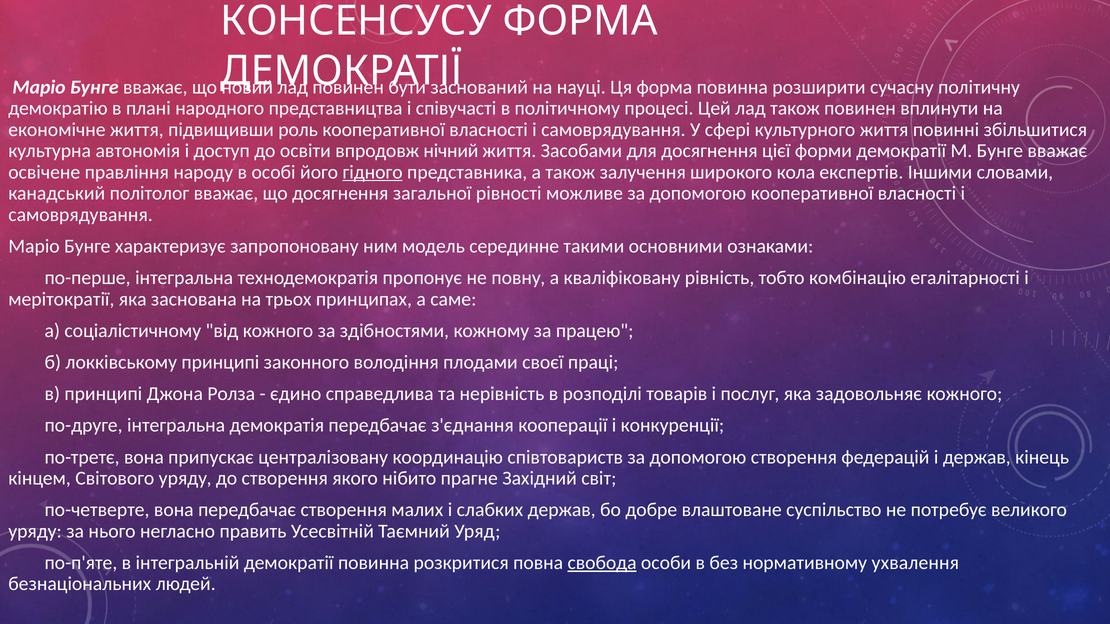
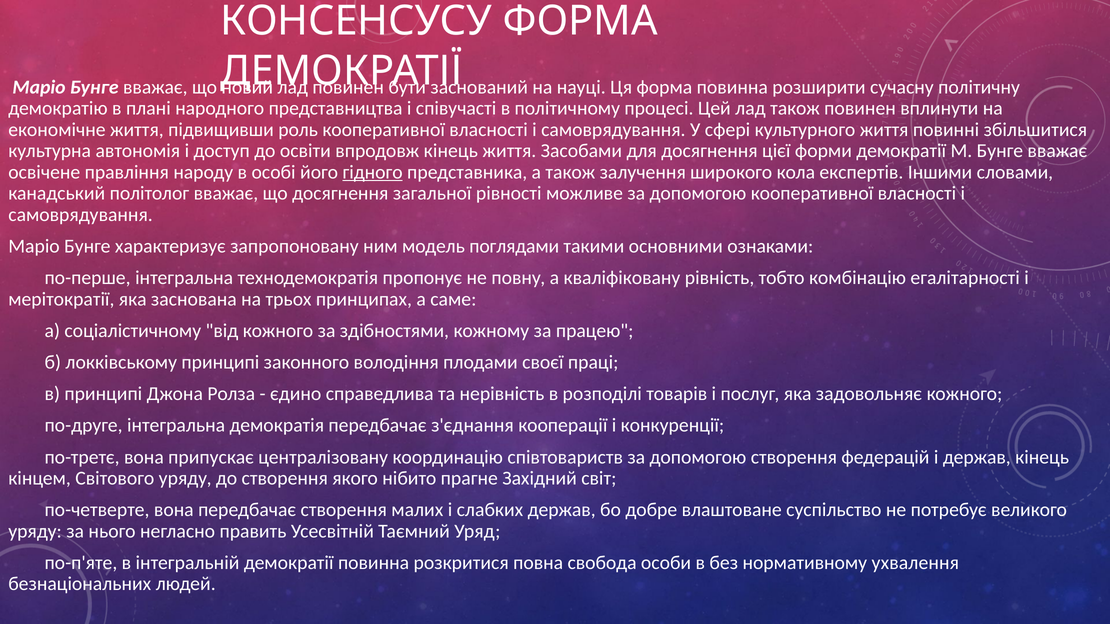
впродовж нічний: нічний -> кінець
серединне: серединне -> поглядами
свобода underline: present -> none
